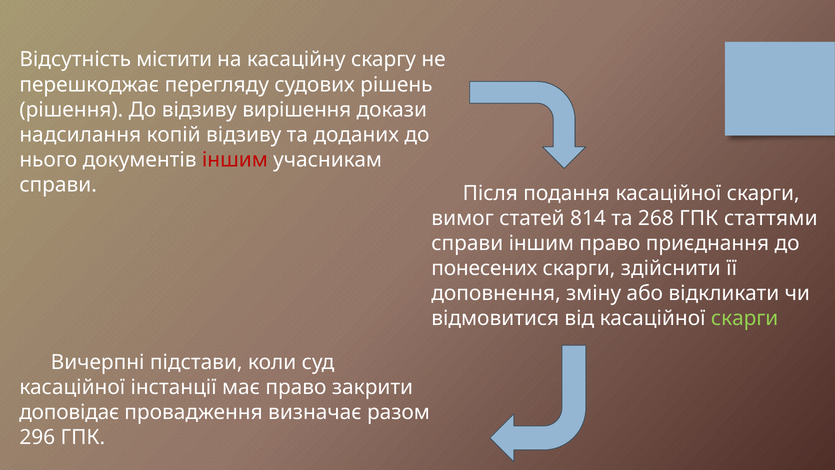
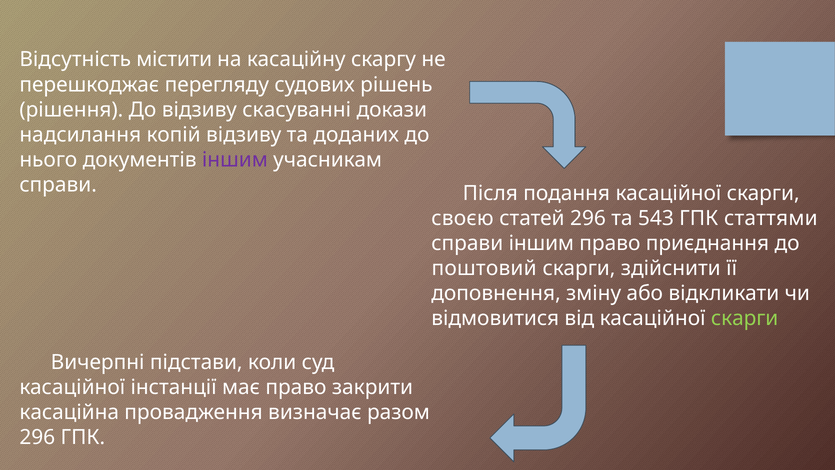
вирішення: вирішення -> скасуванні
іншим at (235, 160) colour: red -> purple
вимог: вимог -> своєю
статей 814: 814 -> 296
268: 268 -> 543
понесених: понесених -> поштовий
доповідає: доповідає -> касаційна
